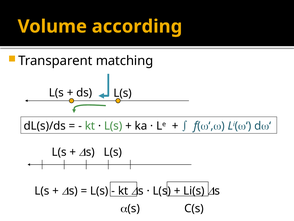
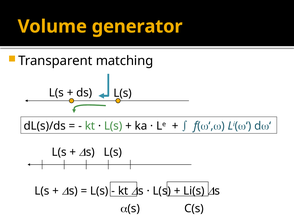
according: according -> generator
